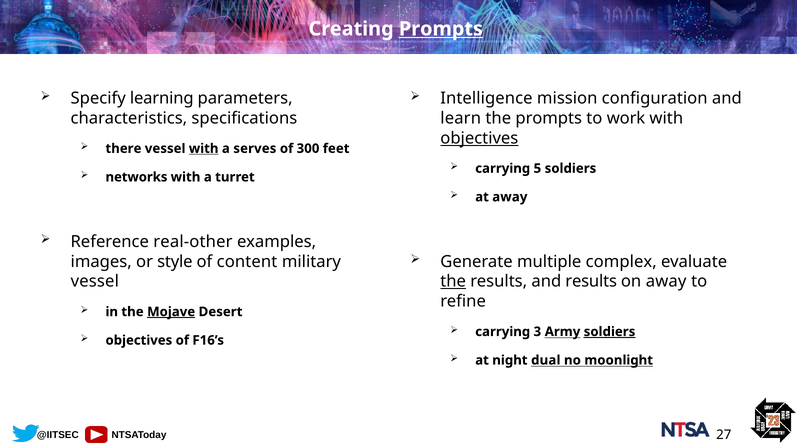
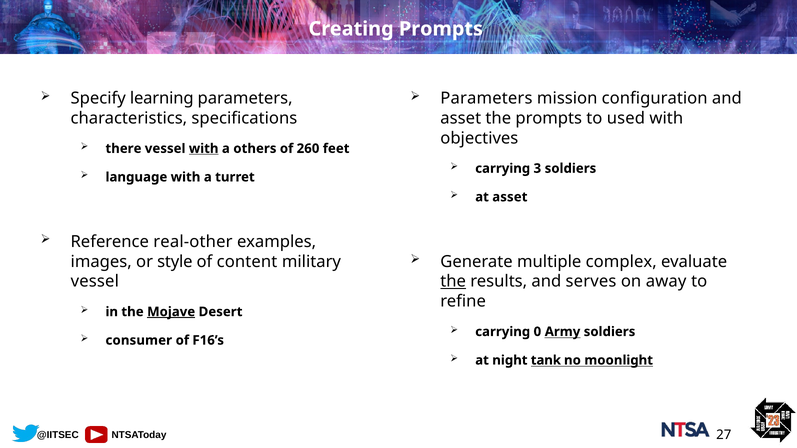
Prompts at (441, 29) underline: present -> none
Intelligence at (486, 98): Intelligence -> Parameters
learn at (461, 118): learn -> asset
work: work -> used
objectives at (479, 138) underline: present -> none
serves: serves -> others
300: 300 -> 260
5: 5 -> 3
networks: networks -> language
at away: away -> asset
and results: results -> serves
3: 3 -> 0
soldiers at (610, 332) underline: present -> none
objectives at (139, 341): objectives -> consumer
dual: dual -> tank
